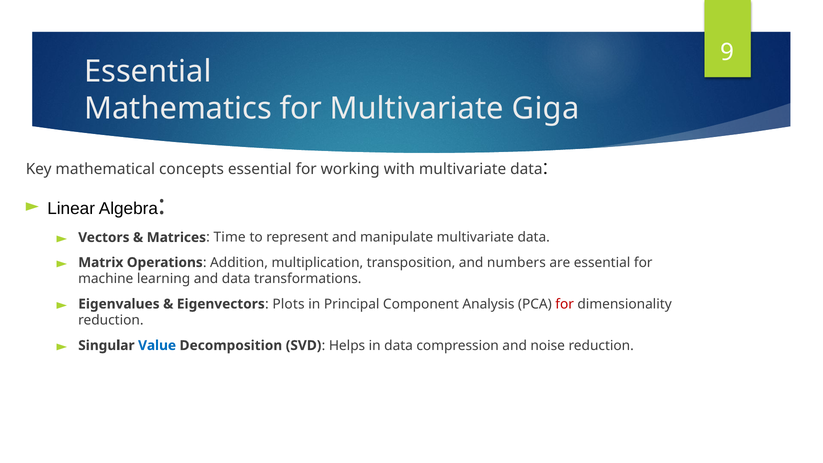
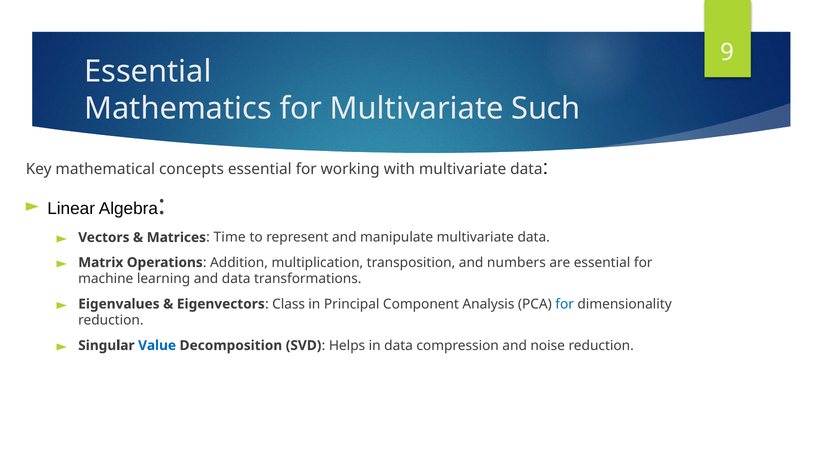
Giga: Giga -> Such
Plots: Plots -> Class
for at (565, 304) colour: red -> blue
